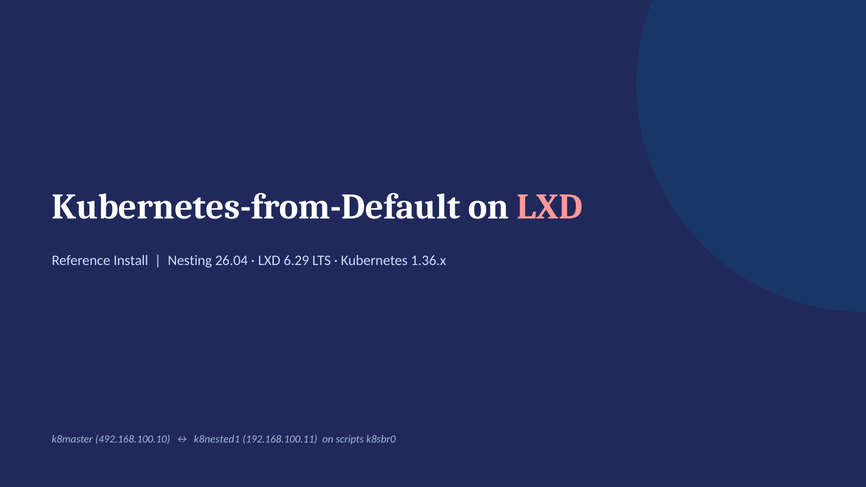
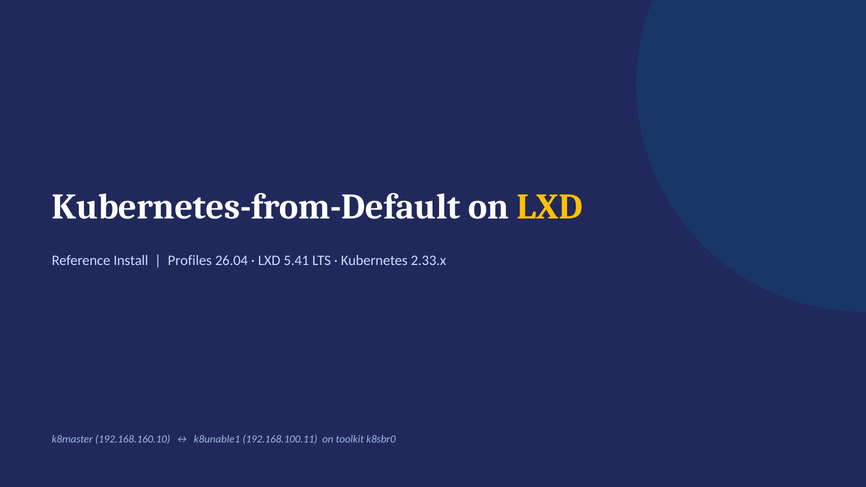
LXD at (550, 207) colour: pink -> yellow
Nesting: Nesting -> Profiles
6.29: 6.29 -> 5.41
1.36.x: 1.36.x -> 2.33.x
492.168.100.10: 492.168.100.10 -> 192.168.160.10
k8nested1: k8nested1 -> k8unable1
scripts: scripts -> toolkit
